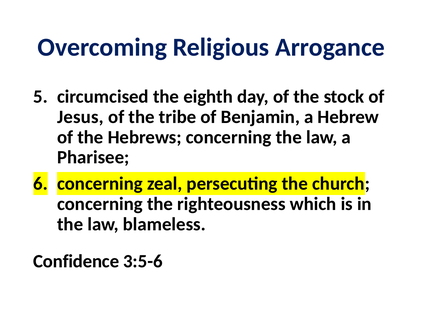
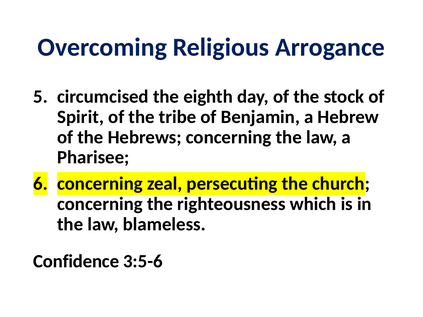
Jesus: Jesus -> Spirit
